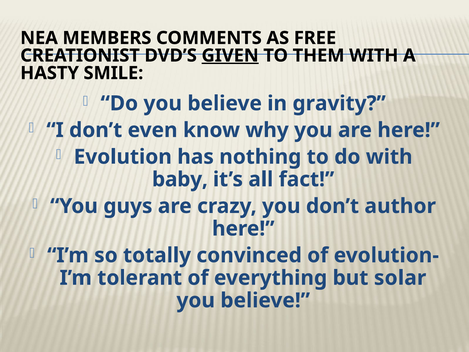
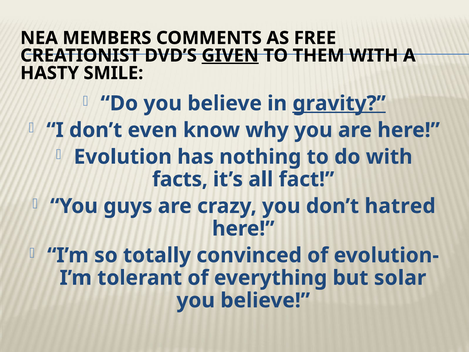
gravity underline: none -> present
baby: baby -> facts
author: author -> hatred
